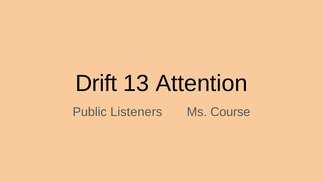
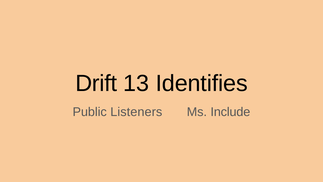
Attention: Attention -> Identifies
Course: Course -> Include
